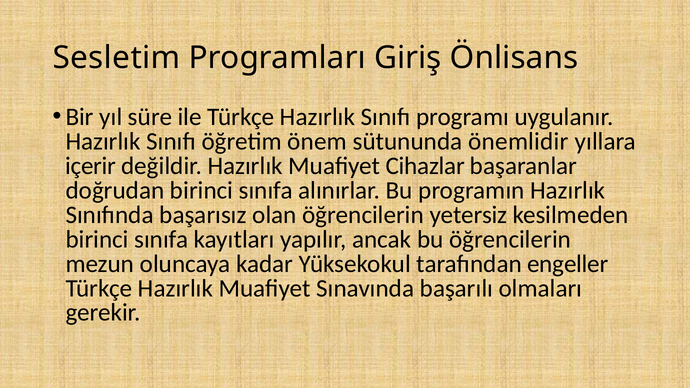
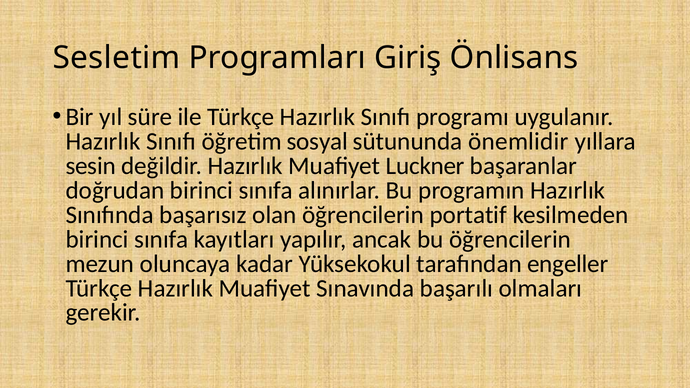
önem: önem -> sosyal
içerir: içerir -> sesin
Cihazlar: Cihazlar -> Luckner
yetersiz: yetersiz -> portatif
